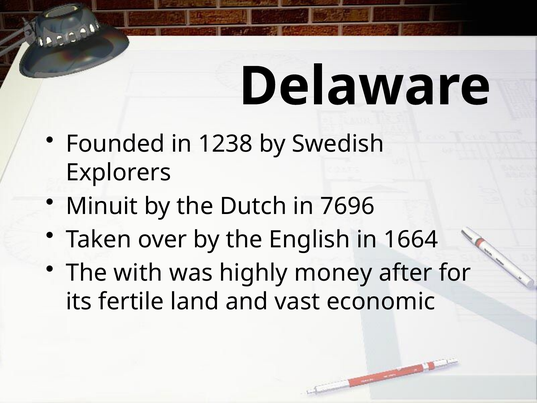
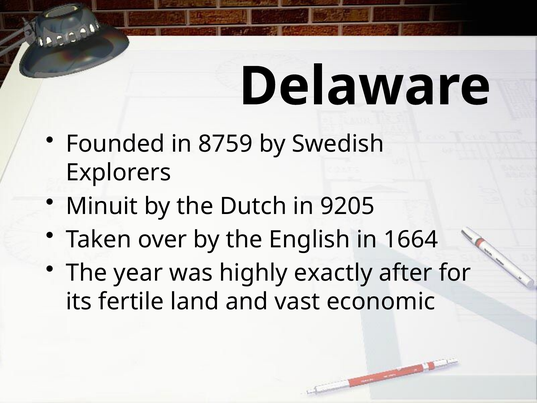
1238: 1238 -> 8759
7696: 7696 -> 9205
with: with -> year
money: money -> exactly
